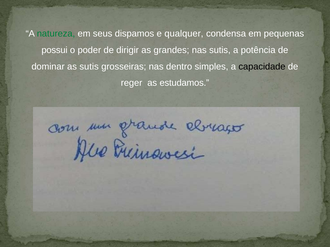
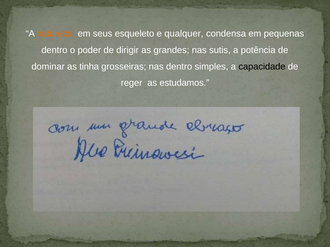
natureza colour: green -> orange
dispamos: dispamos -> esqueleto
possui at (54, 50): possui -> dentro
as sutis: sutis -> tinha
